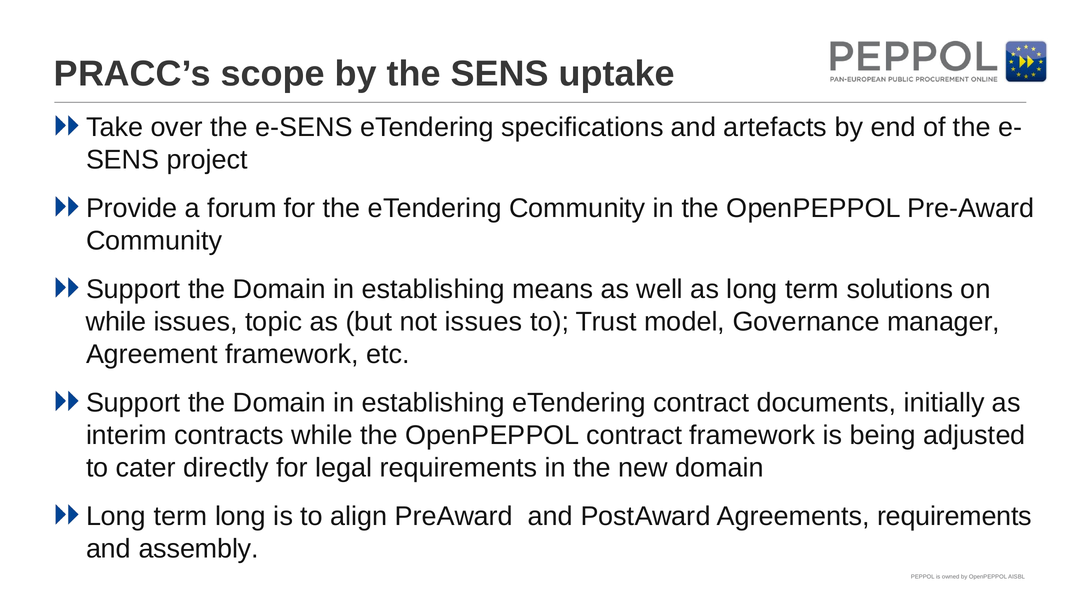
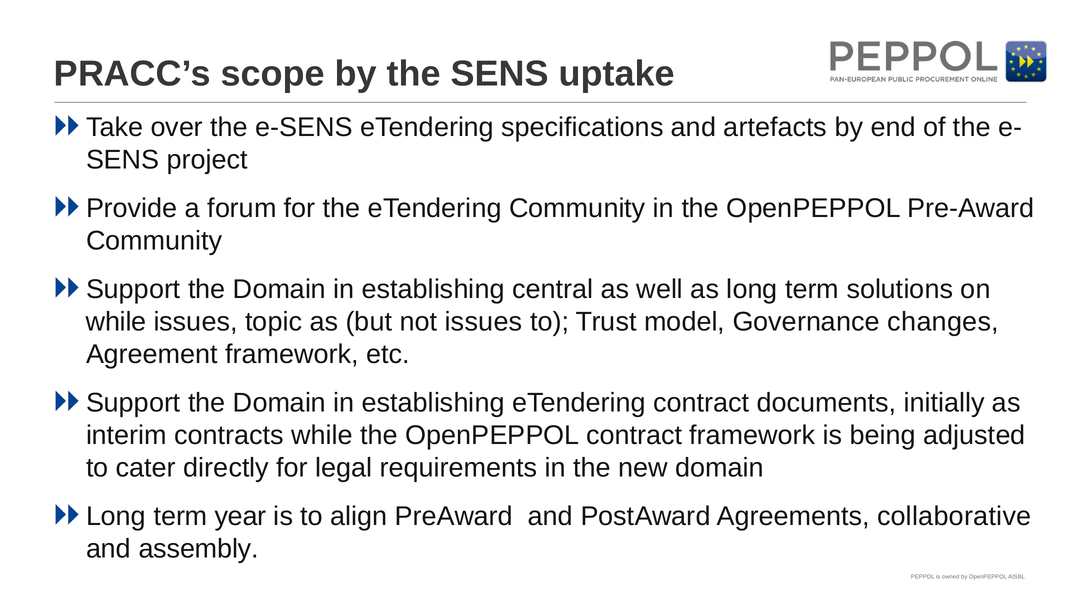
means: means -> central
manager: manager -> changes
term long: long -> year
Agreements requirements: requirements -> collaborative
